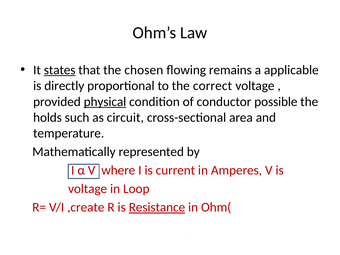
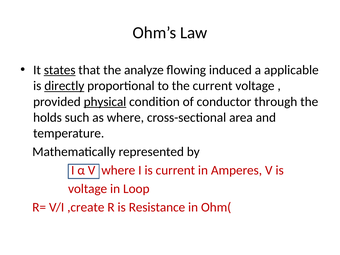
chosen: chosen -> analyze
remains: remains -> induced
directly underline: none -> present
the correct: correct -> current
possible: possible -> through
as circuit: circuit -> where
Resistance underline: present -> none
